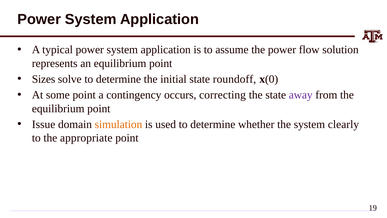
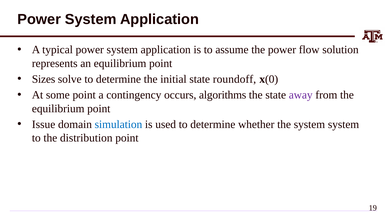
correcting: correcting -> algorithms
simulation colour: orange -> blue
system clearly: clearly -> system
appropriate: appropriate -> distribution
